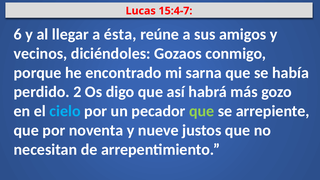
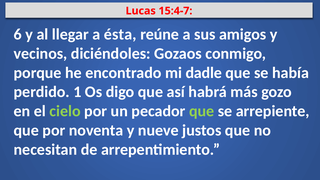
sarna: sarna -> dadle
2: 2 -> 1
cielo colour: light blue -> light green
